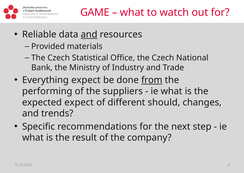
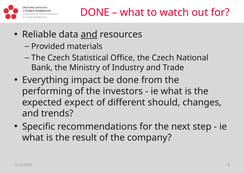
GAME at (95, 12): GAME -> DONE
Everything expect: expect -> impact
from underline: present -> none
suppliers: suppliers -> investors
